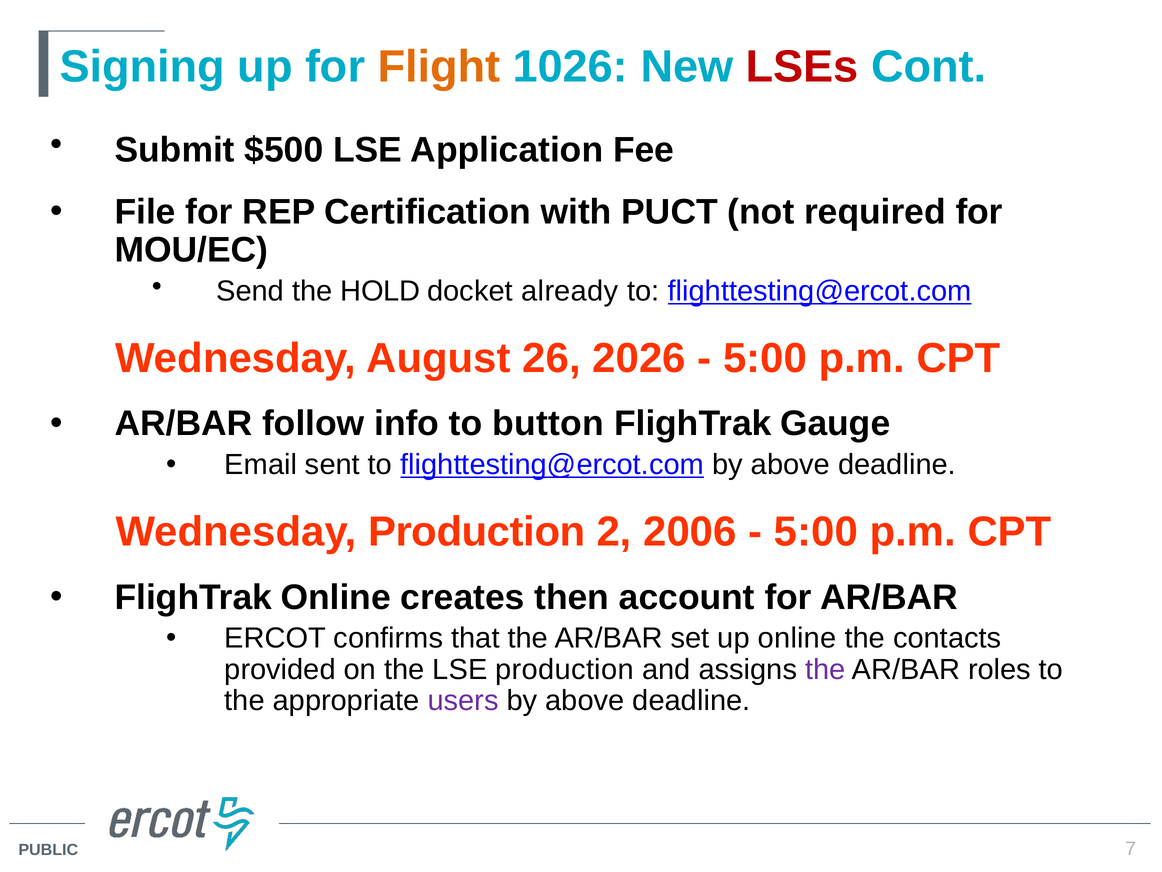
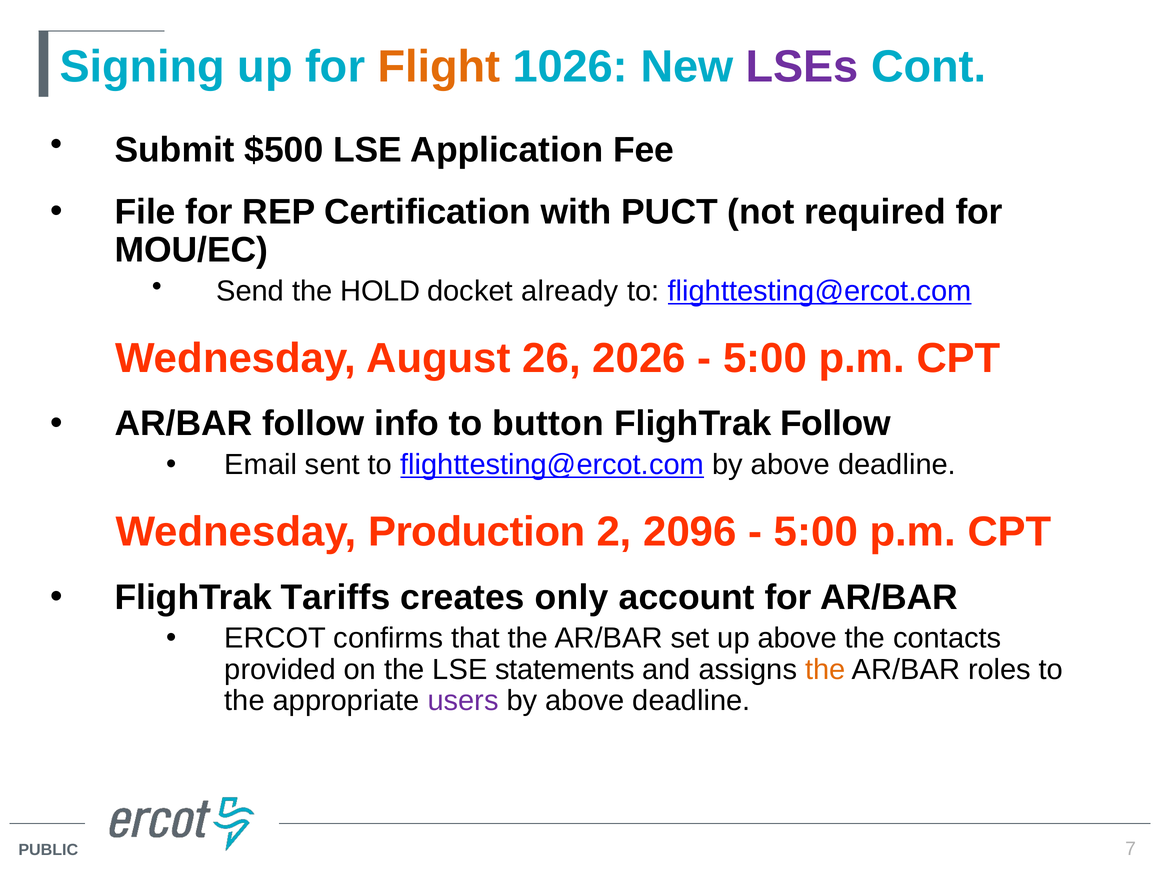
LSEs colour: red -> purple
FlighTrak Gauge: Gauge -> Follow
2006: 2006 -> 2096
FlighTrak Online: Online -> Tariffs
then: then -> only
up online: online -> above
LSE production: production -> statements
the at (825, 669) colour: purple -> orange
